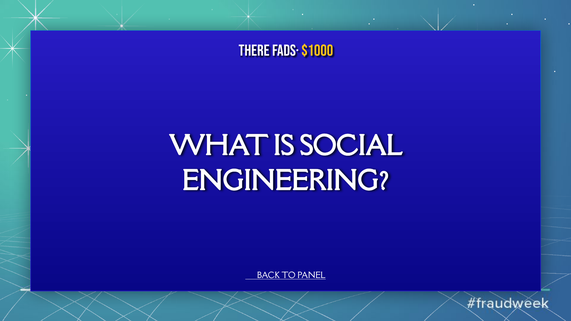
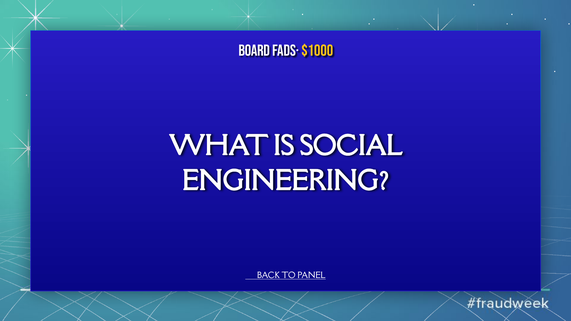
There: There -> Board
